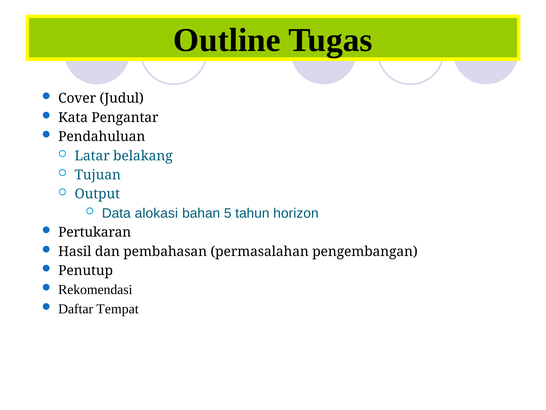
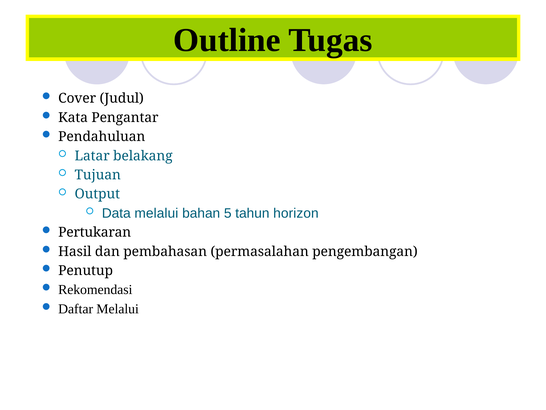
Data alokasi: alokasi -> melalui
Daftar Tempat: Tempat -> Melalui
